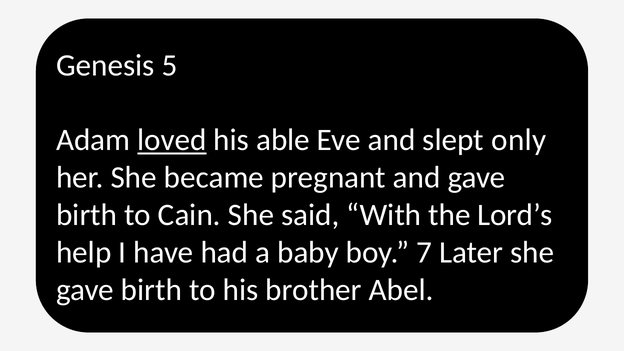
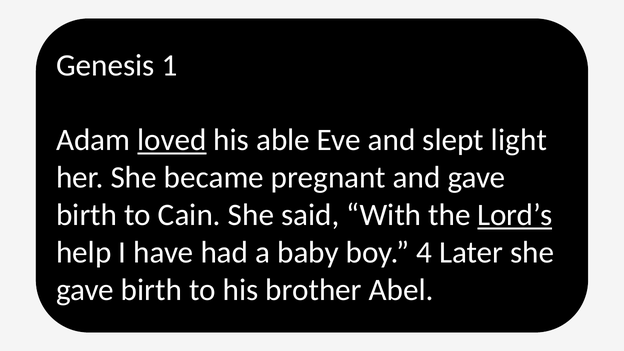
5: 5 -> 1
only: only -> light
Lord’s underline: none -> present
7: 7 -> 4
